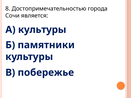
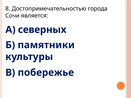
А культуры: культуры -> северных
